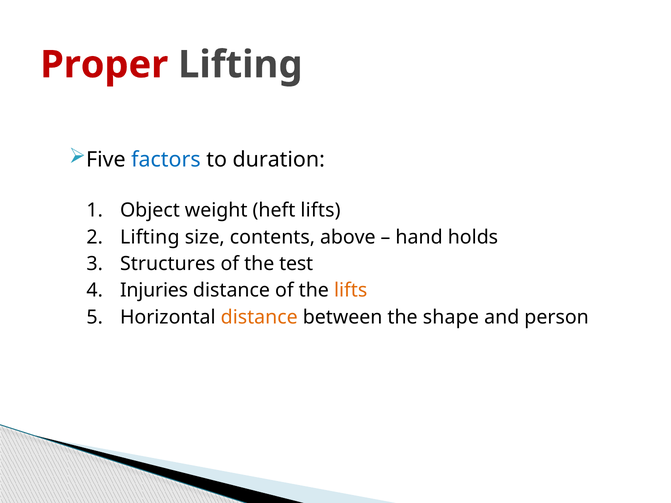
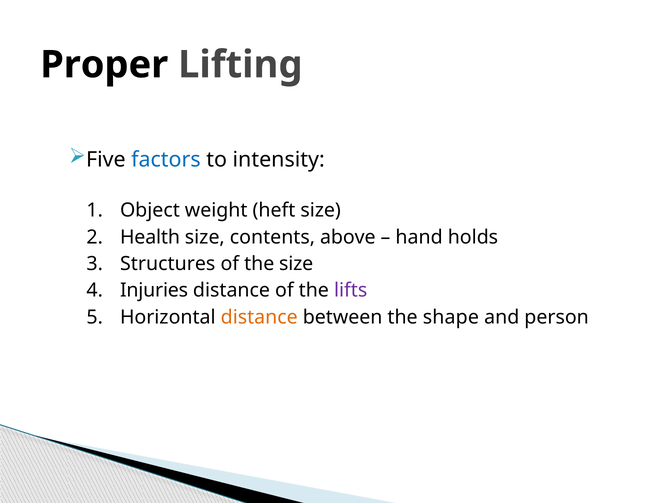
Proper colour: red -> black
duration: duration -> intensity
heft lifts: lifts -> size
Lifting at (150, 237): Lifting -> Health
the test: test -> size
lifts at (351, 291) colour: orange -> purple
